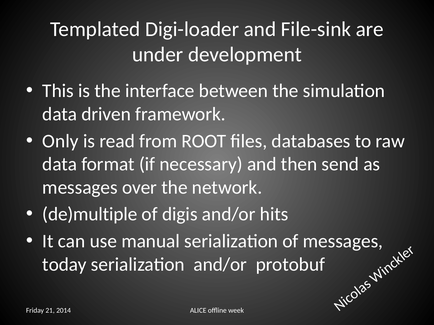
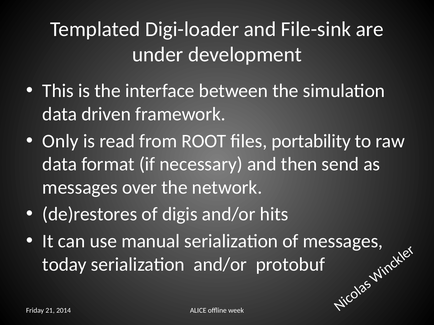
databases: databases -> portability
de)multiple: de)multiple -> de)restores
